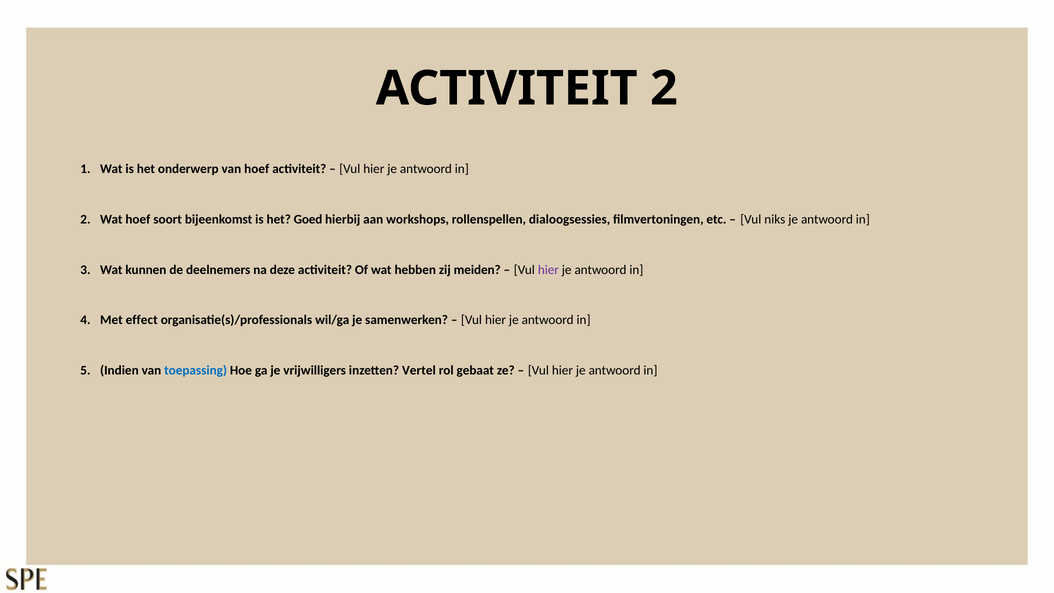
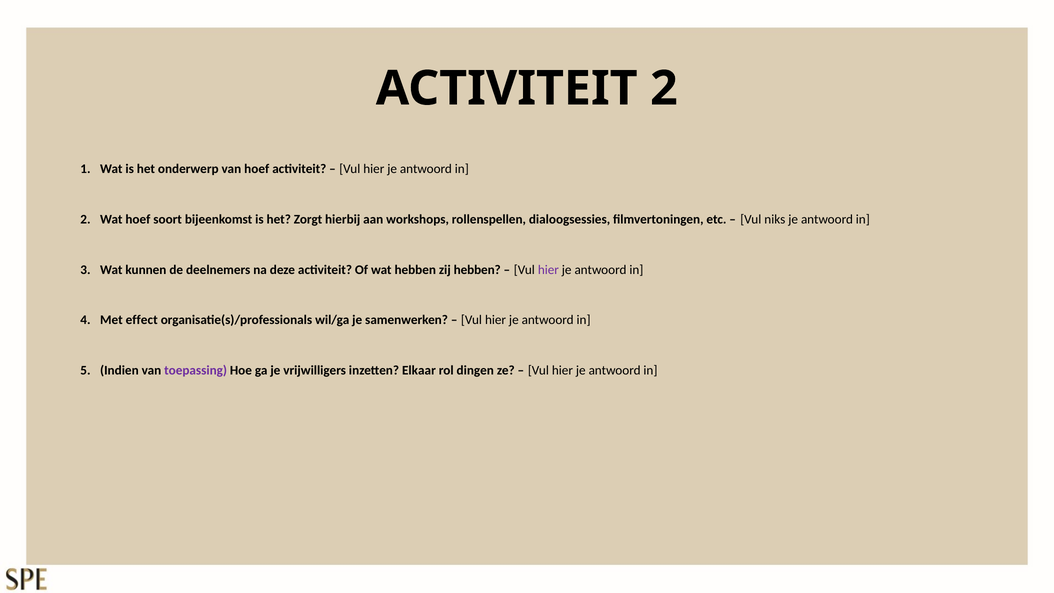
Goed: Goed -> Zorgt
zij meiden: meiden -> hebben
toepassing colour: blue -> purple
Vertel: Vertel -> Elkaar
gebaat: gebaat -> dingen
